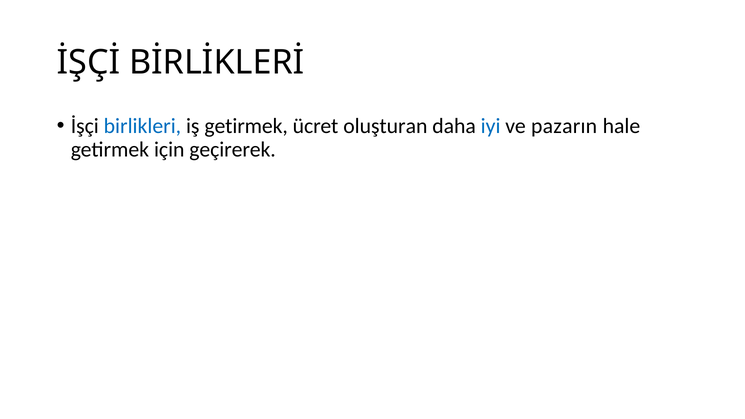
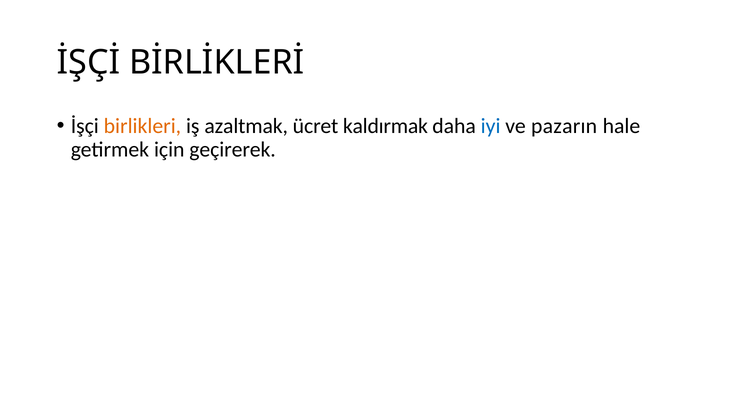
birlikleri colour: blue -> orange
iş getirmek: getirmek -> azaltmak
oluşturan: oluşturan -> kaldırmak
